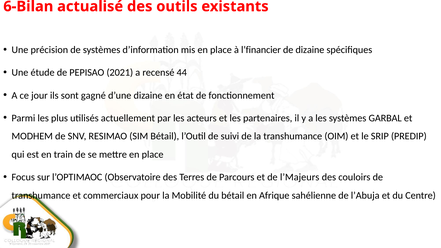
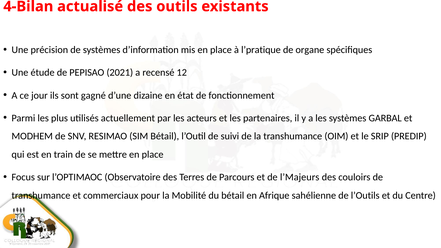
6-Bilan: 6-Bilan -> 4-Bilan
l’financier: l’financier -> l’pratique
de dizaine: dizaine -> organe
44: 44 -> 12
l’Abuja: l’Abuja -> l’Outils
